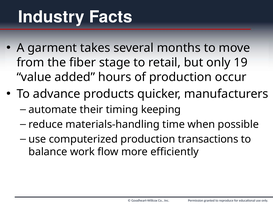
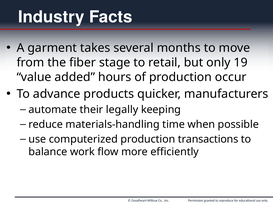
timing: timing -> legally
